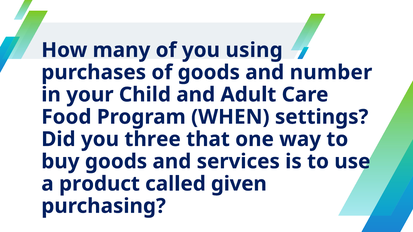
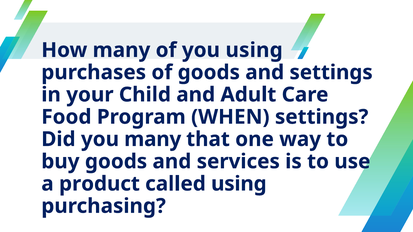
and number: number -> settings
you three: three -> many
called given: given -> using
